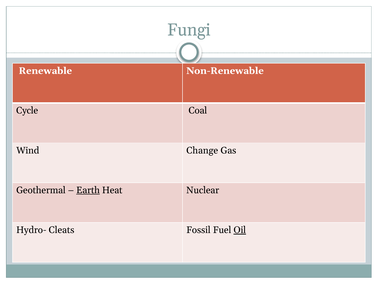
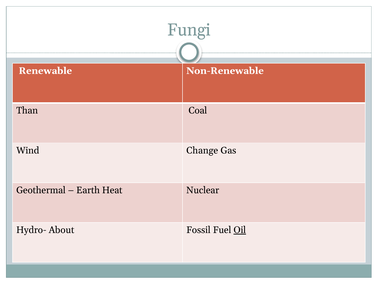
Cycle: Cycle -> Than
Earth underline: present -> none
Cleats: Cleats -> About
